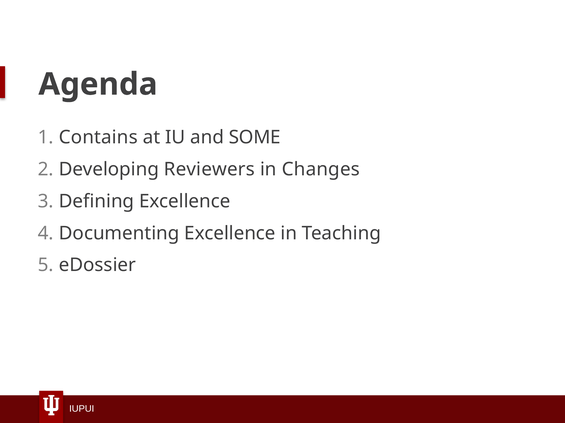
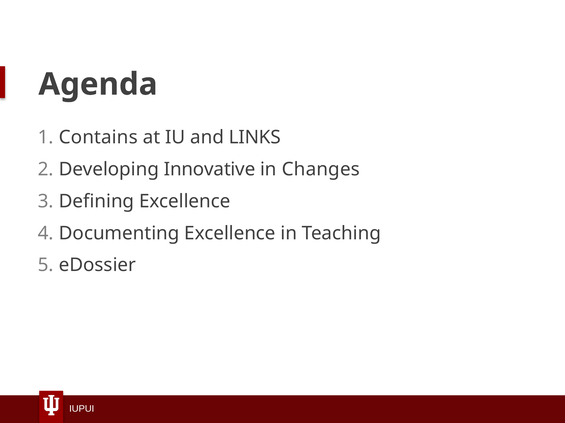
SOME: SOME -> LINKS
Reviewers: Reviewers -> Innovative
